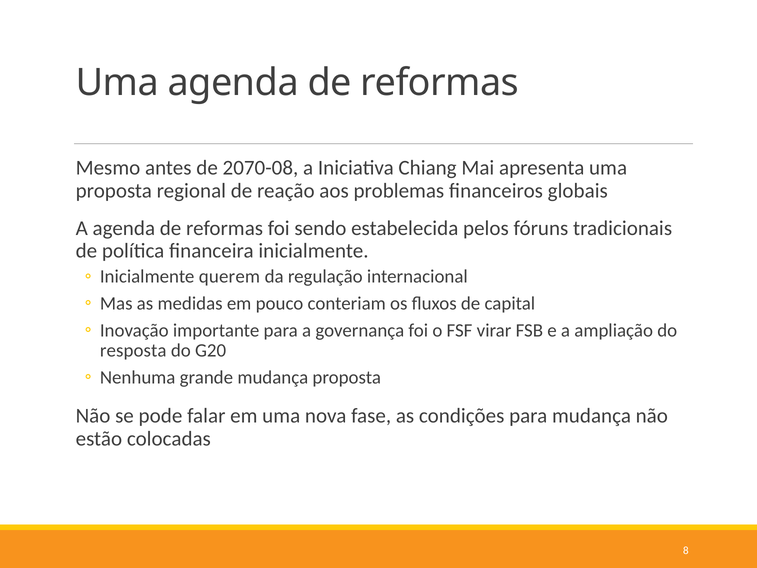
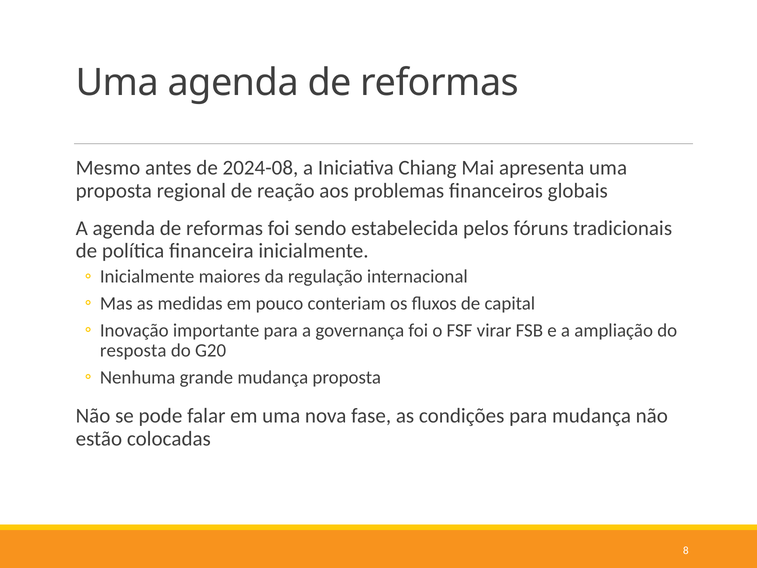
2070-08: 2070-08 -> 2024-08
querem: querem -> maiores
